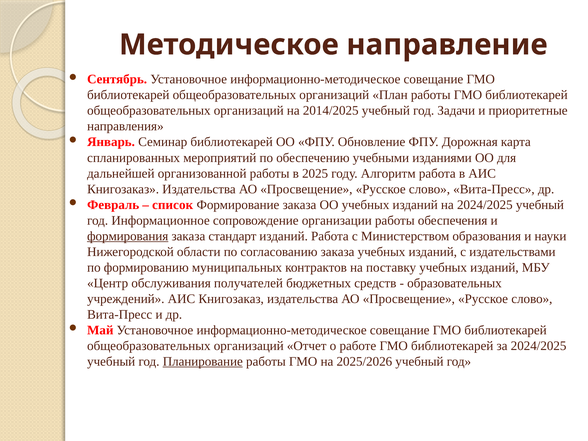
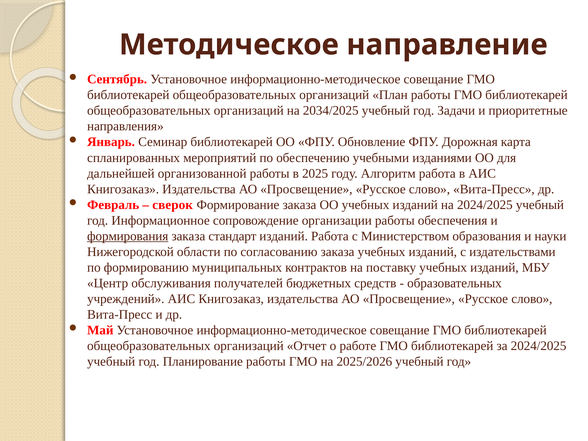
2014/2025: 2014/2025 -> 2034/2025
список: список -> сверок
Планирование underline: present -> none
